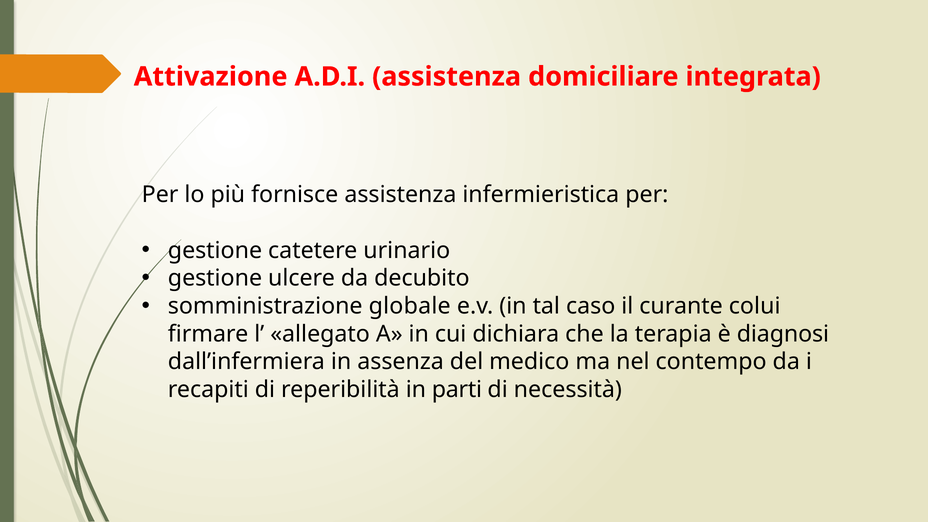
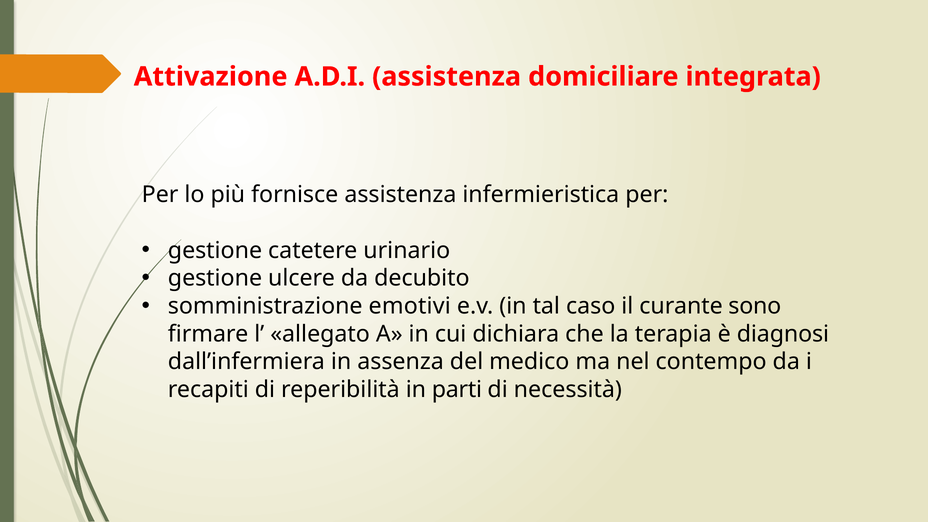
globale: globale -> emotivi
colui: colui -> sono
